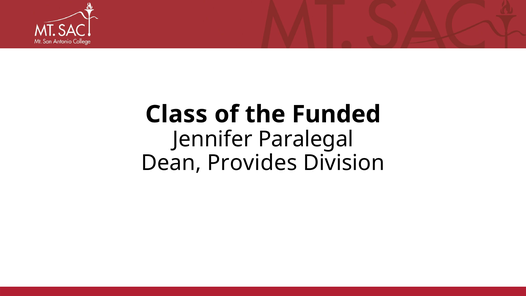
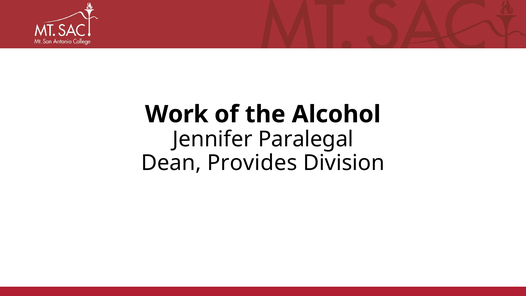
Class: Class -> Work
Funded: Funded -> Alcohol
